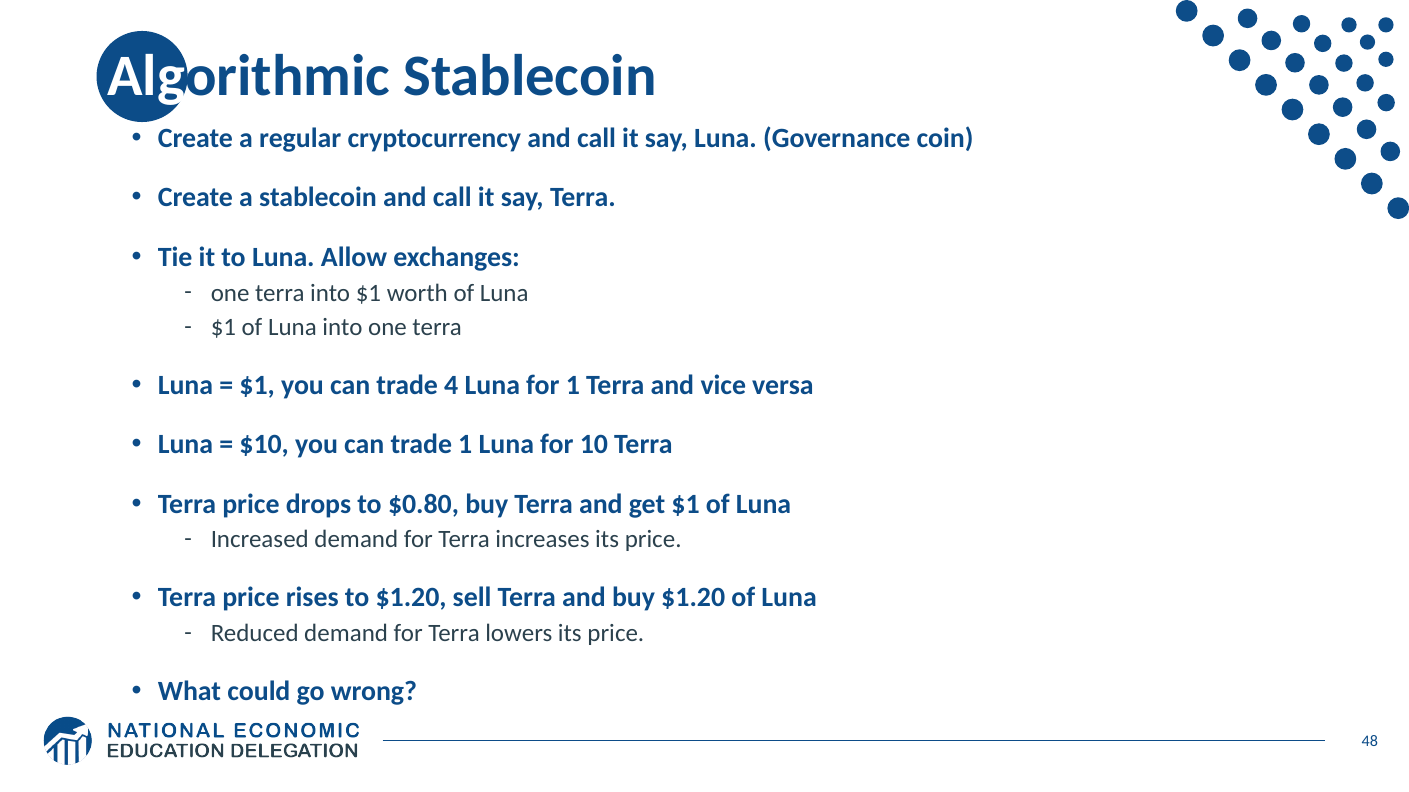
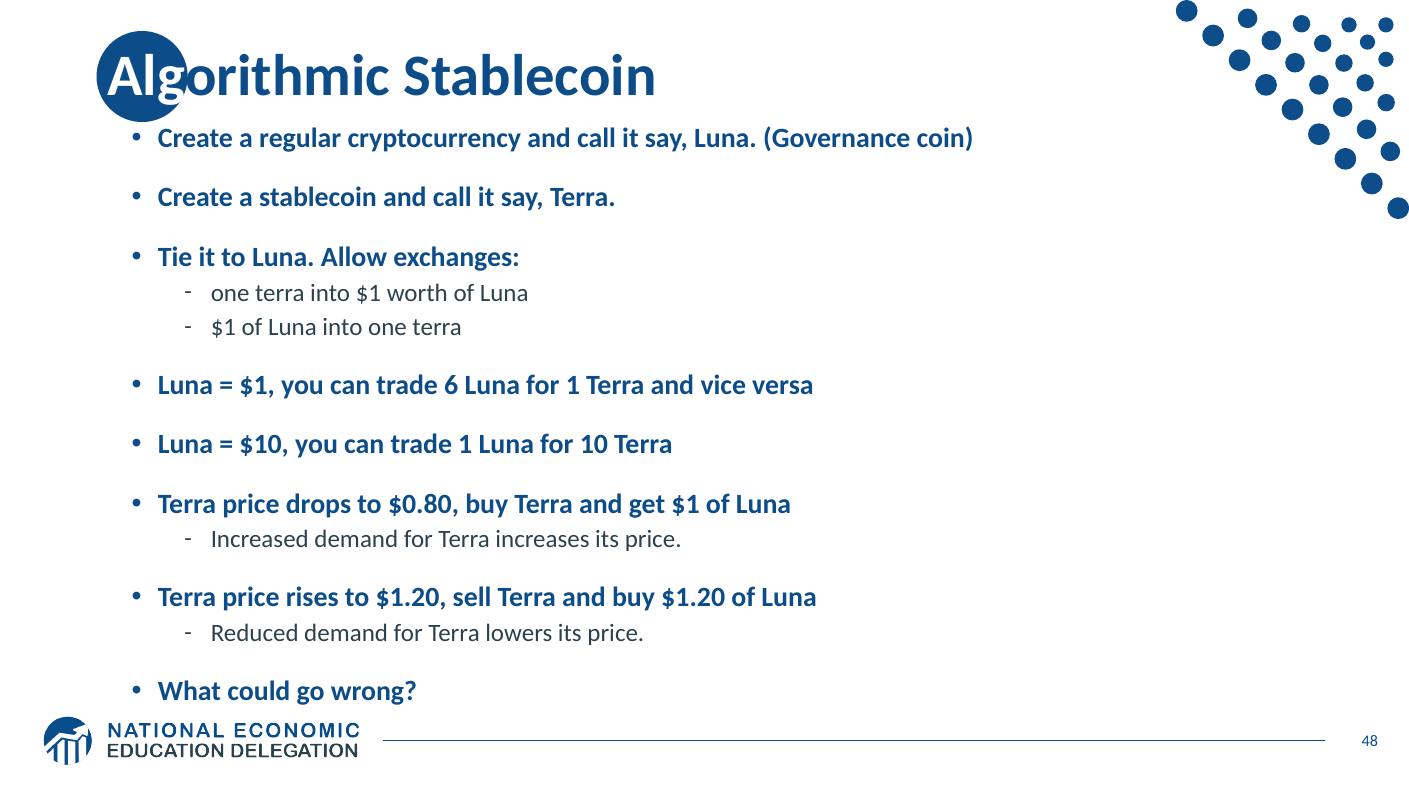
4: 4 -> 6
